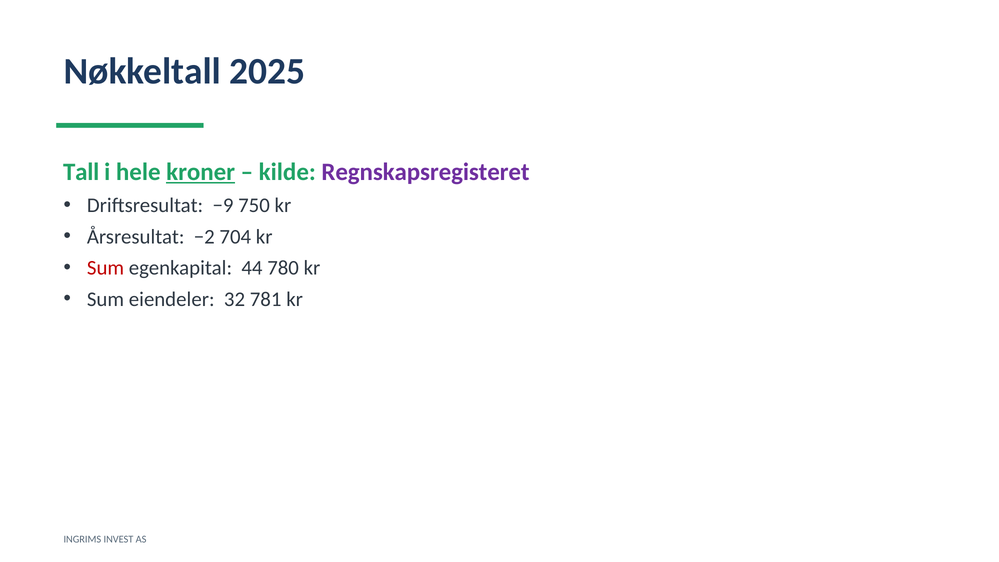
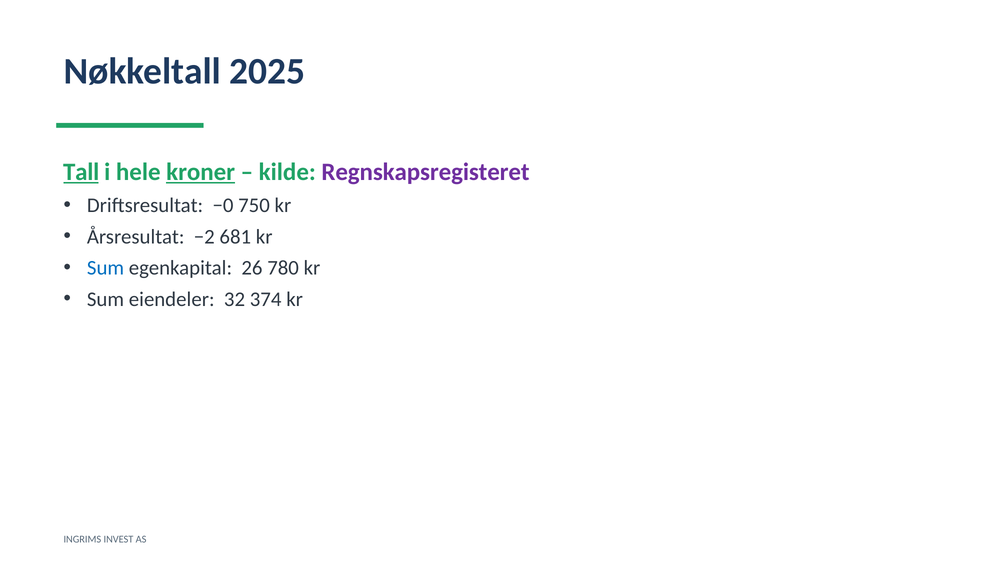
Tall underline: none -> present
−9: −9 -> −0
704: 704 -> 681
Sum at (106, 268) colour: red -> blue
44: 44 -> 26
781: 781 -> 374
